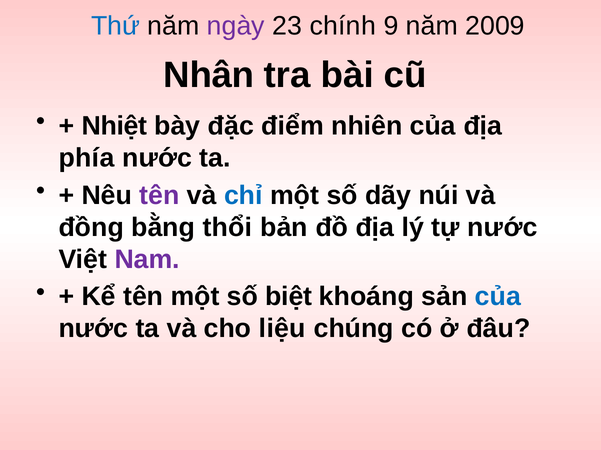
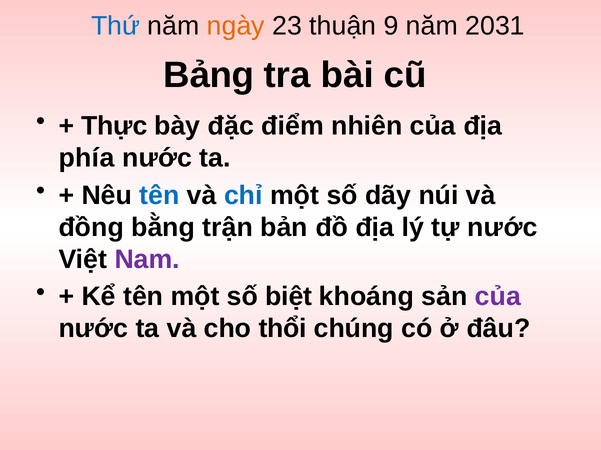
ngày colour: purple -> orange
chính: chính -> thuận
2009: 2009 -> 2031
Nhân: Nhân -> Bảng
Nhiệt: Nhiệt -> Thực
tên at (159, 196) colour: purple -> blue
thổi: thổi -> trận
của at (498, 297) colour: blue -> purple
liệu: liệu -> thổi
